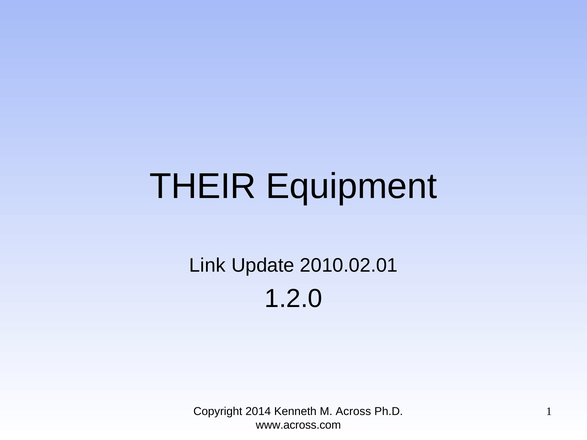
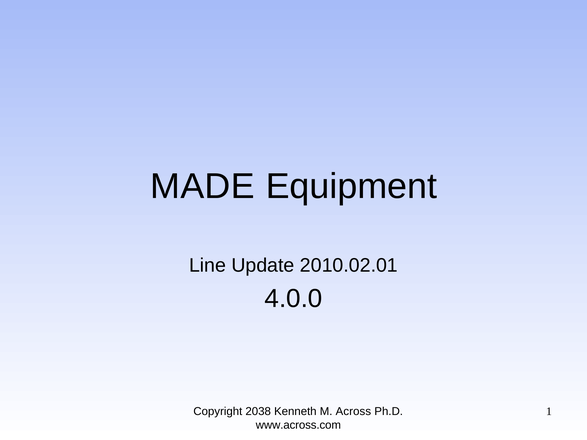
THEIR: THEIR -> MADE
Link: Link -> Line
1.2.0: 1.2.0 -> 4.0.0
2014: 2014 -> 2038
